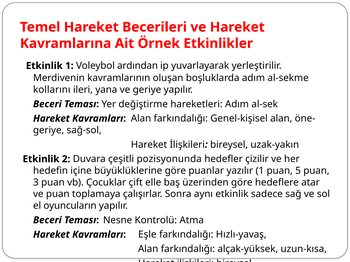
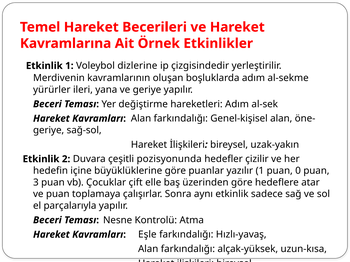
ardından: ardından -> dizlerine
yuvarlayarak: yuvarlayarak -> çizgisindedir
kollarını: kollarını -> yürürler
5: 5 -> 0
oyuncuların: oyuncuların -> parçalarıyla
